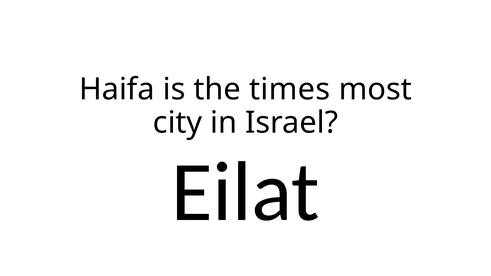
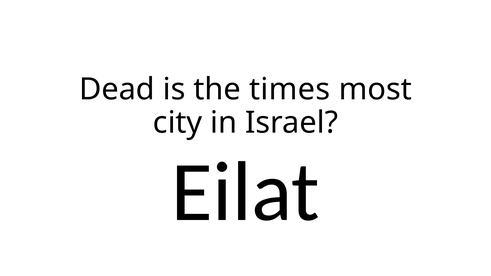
Haifa: Haifa -> Dead
